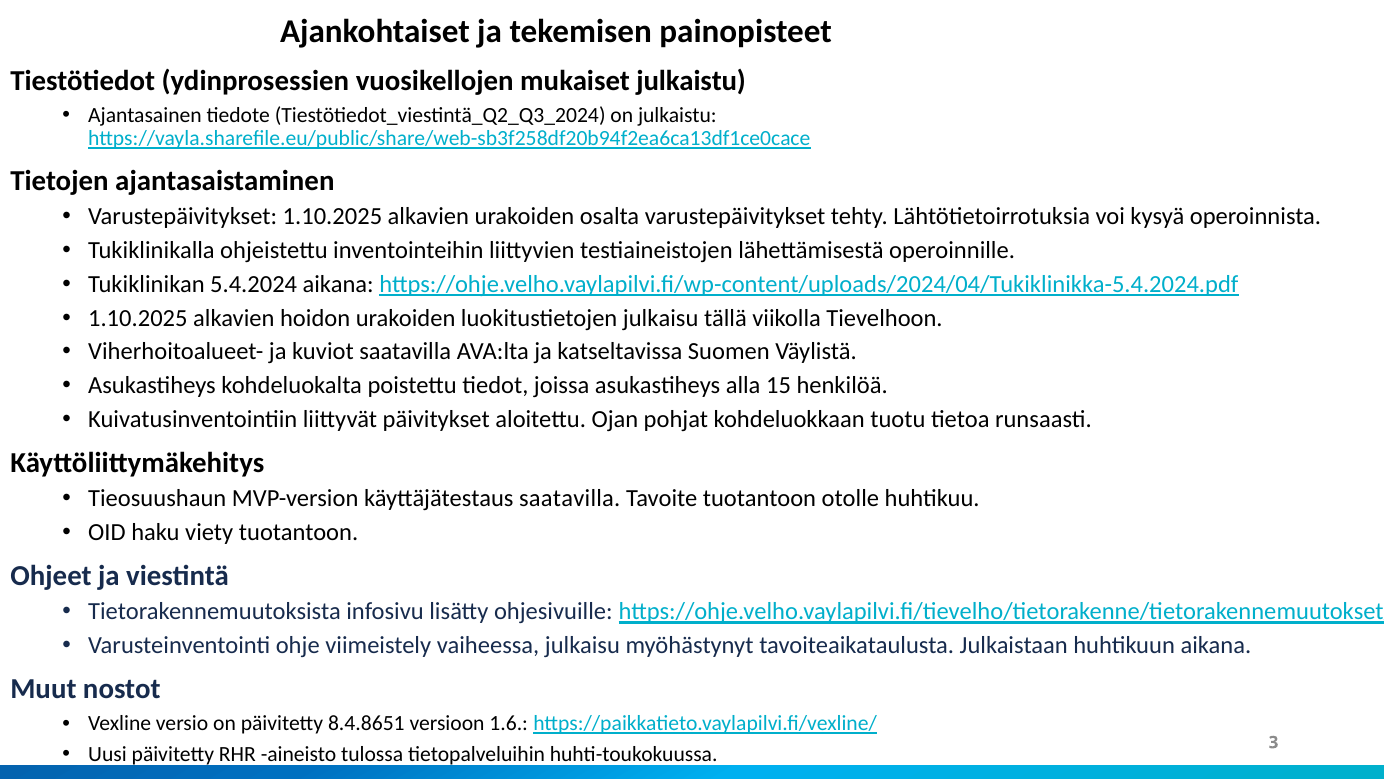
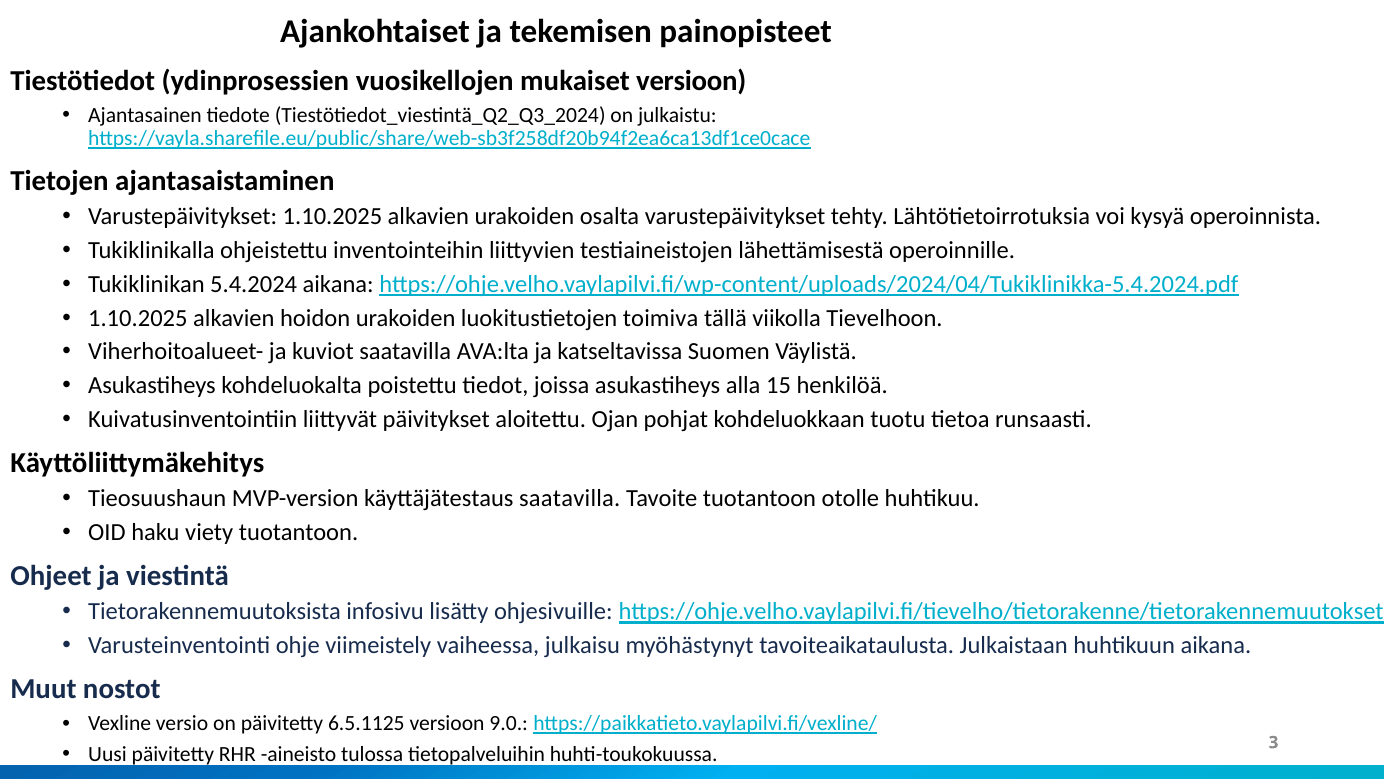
mukaiset julkaistu: julkaistu -> versioon
luokitustietojen julkaisu: julkaisu -> toimiva
8.4.8651: 8.4.8651 -> 6.5.1125
1.6: 1.6 -> 9.0
